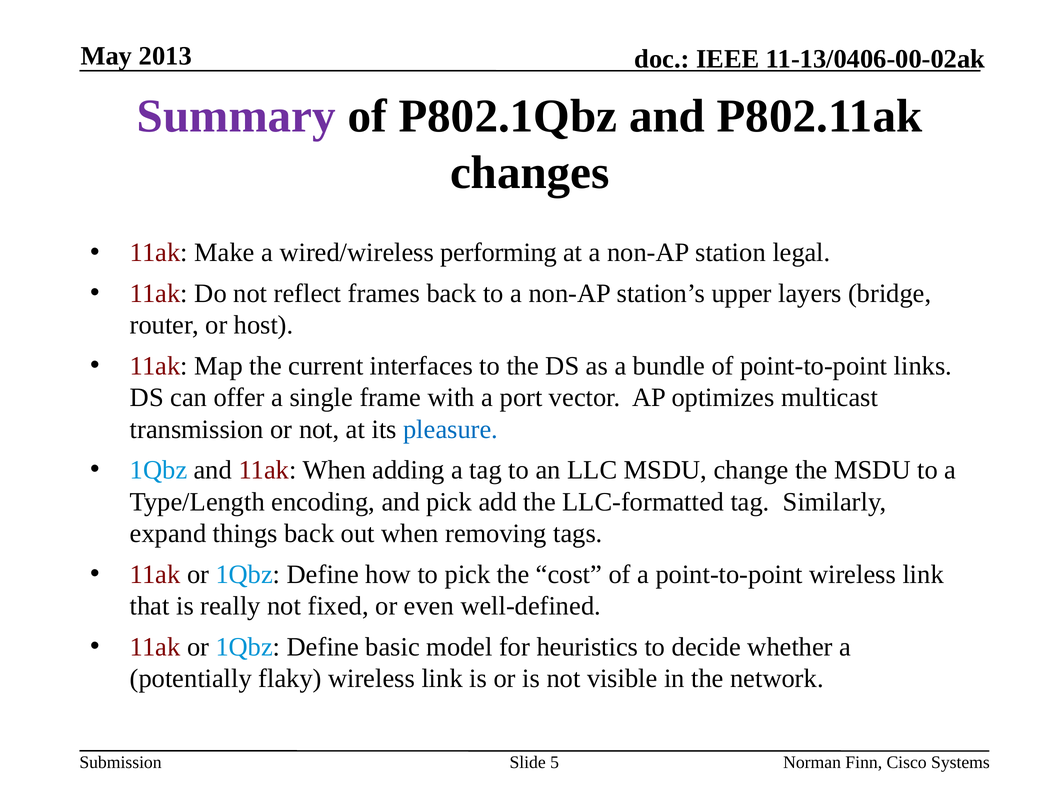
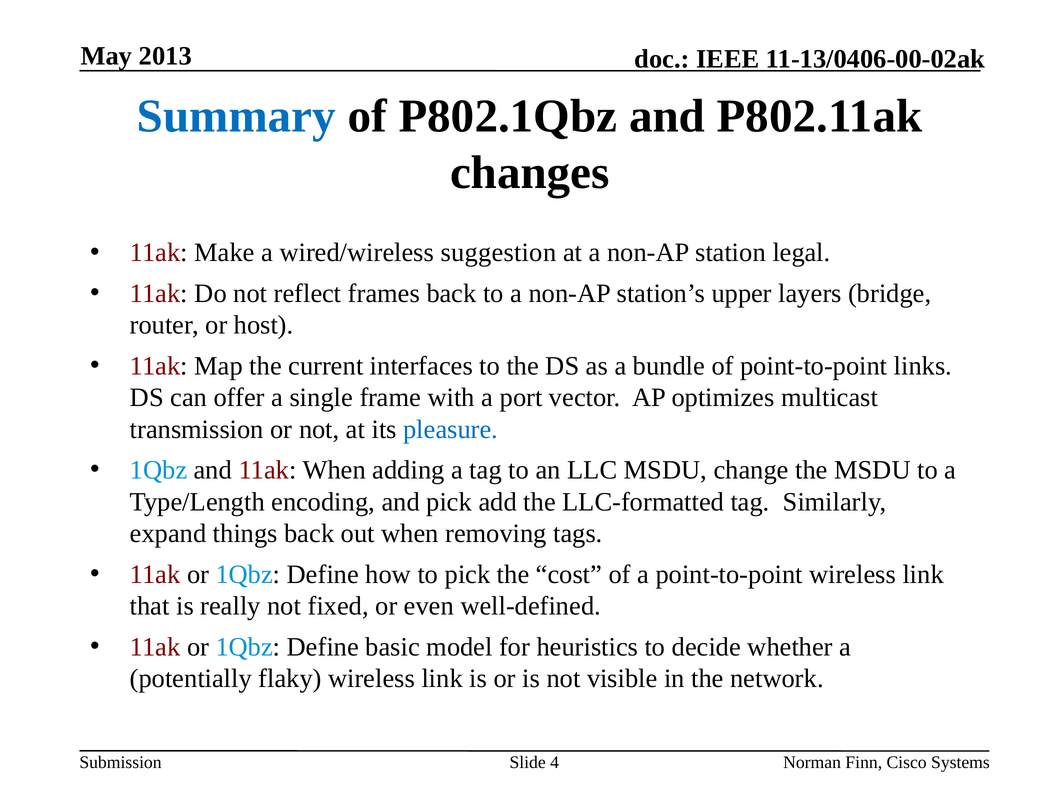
Summary colour: purple -> blue
performing: performing -> suggestion
5: 5 -> 4
